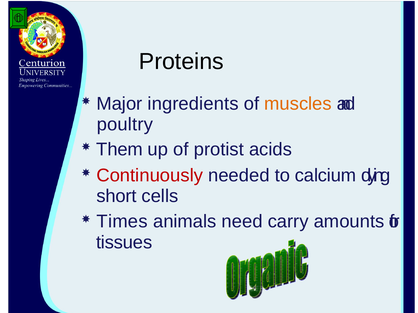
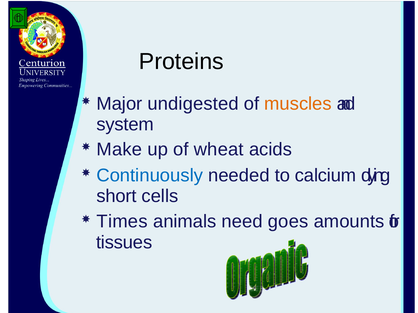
ingredients: ingredients -> undigested
poultry: poultry -> system
Them: Them -> Make
protist: protist -> wheat
Continuously colour: red -> blue
carry: carry -> goes
